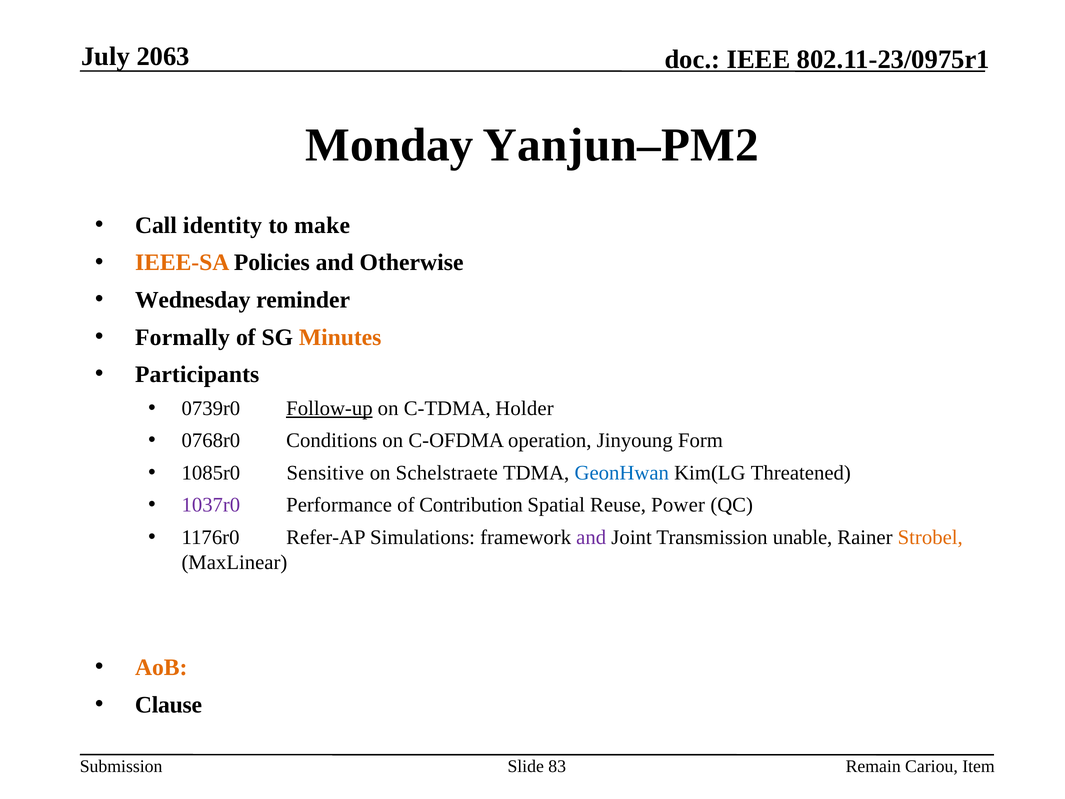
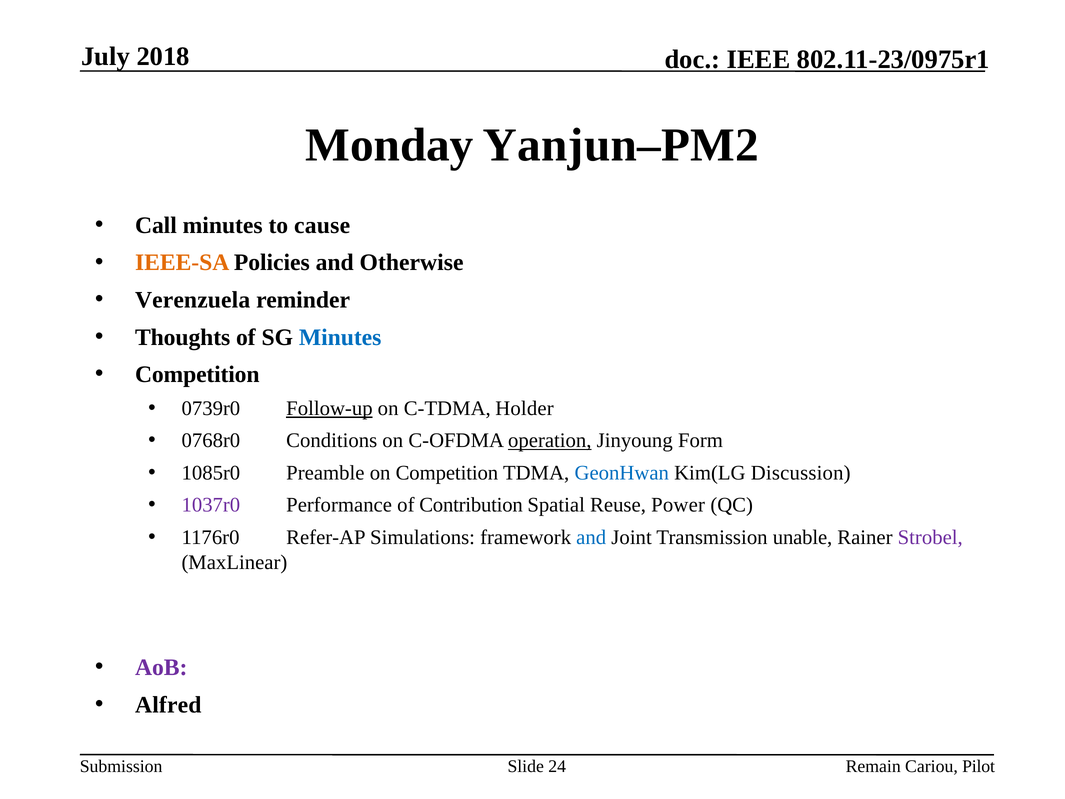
2063: 2063 -> 2018
Call identity: identity -> minutes
make: make -> cause
Wednesday: Wednesday -> Verenzuela
Formally: Formally -> Thoughts
Minutes at (340, 337) colour: orange -> blue
Participants at (197, 374): Participants -> Competition
operation underline: none -> present
Sensitive: Sensitive -> Preamble
on Schelstraete: Schelstraete -> Competition
Threatened: Threatened -> Discussion
and at (591, 537) colour: purple -> blue
Strobel colour: orange -> purple
AoB colour: orange -> purple
Clause: Clause -> Alfred
83: 83 -> 24
Item: Item -> Pilot
